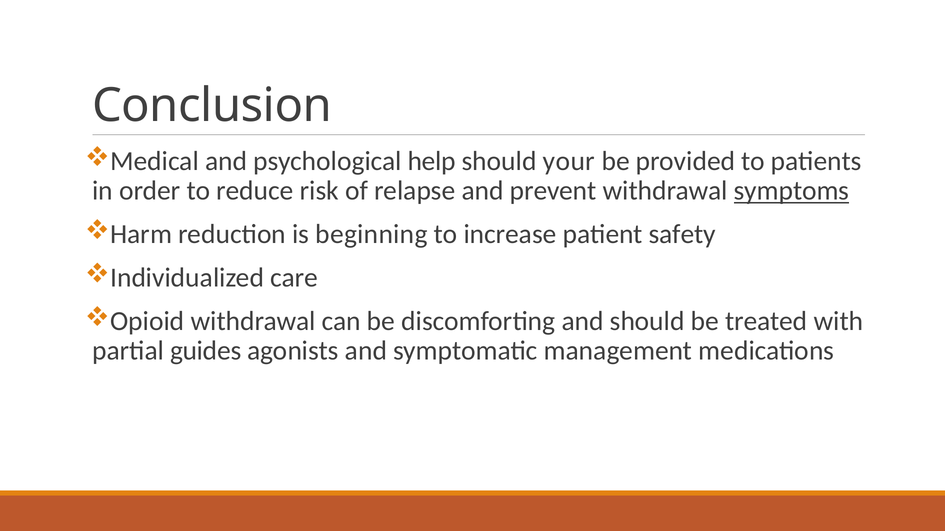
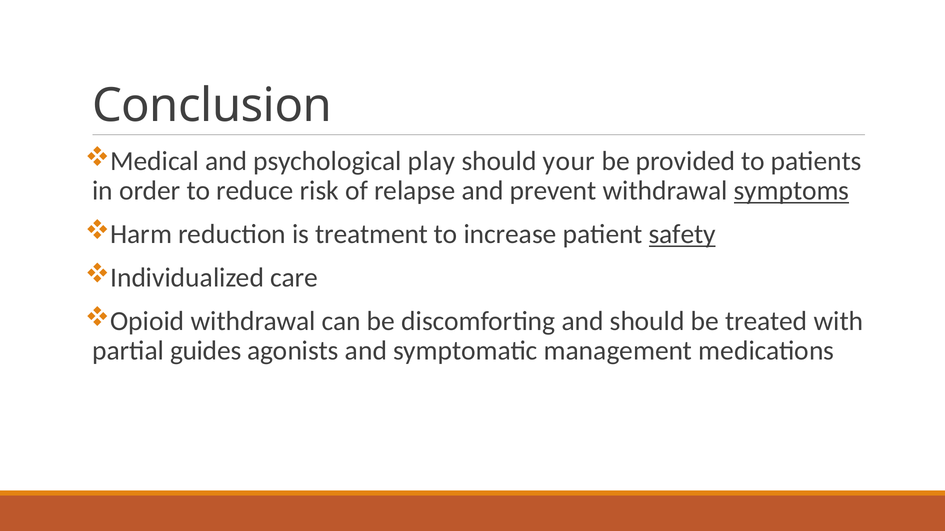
help: help -> play
beginning: beginning -> treatment
safety underline: none -> present
